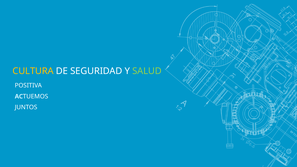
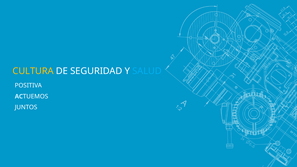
SALUD colour: light green -> light blue
